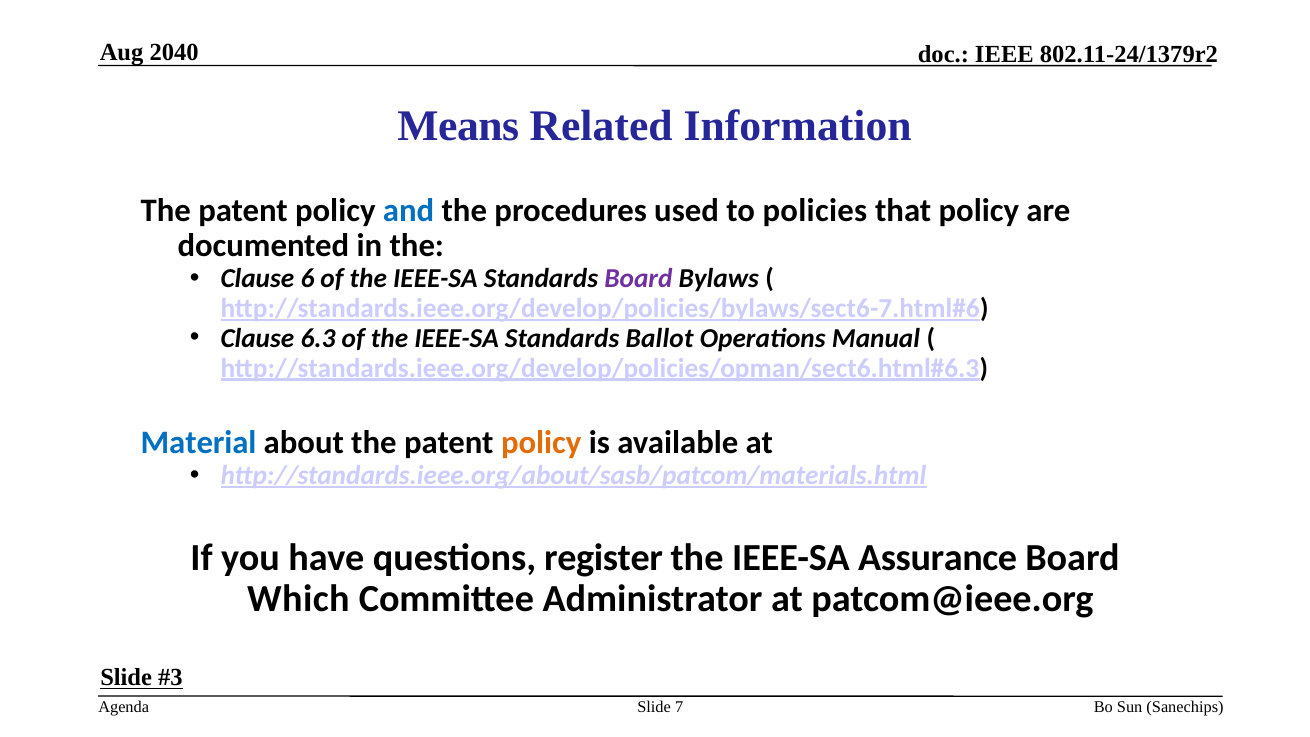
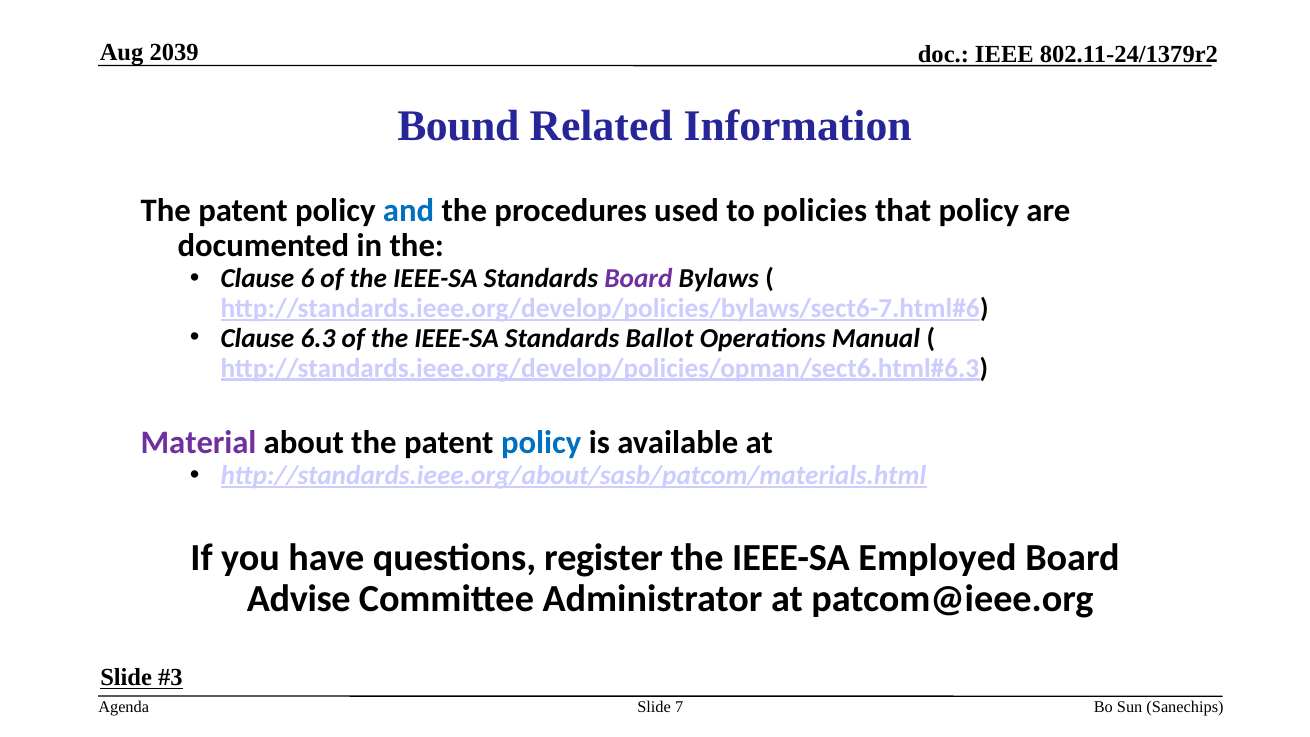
2040: 2040 -> 2039
Means: Means -> Bound
Material colour: blue -> purple
policy at (541, 442) colour: orange -> blue
Assurance: Assurance -> Employed
Which: Which -> Advise
